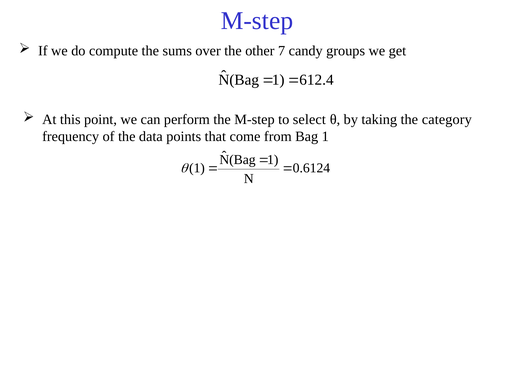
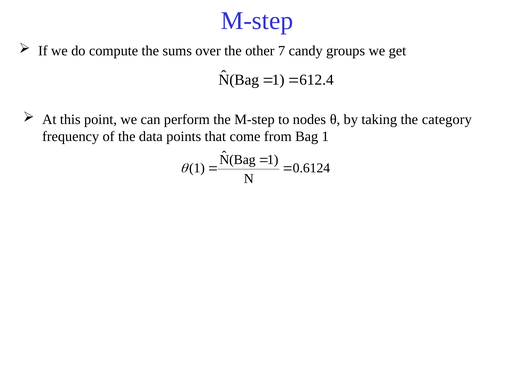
select: select -> nodes
